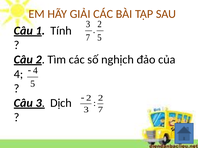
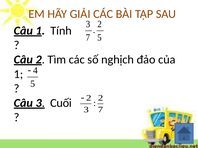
4 at (18, 74): 4 -> 1
Dịch: Dịch -> Cuối
